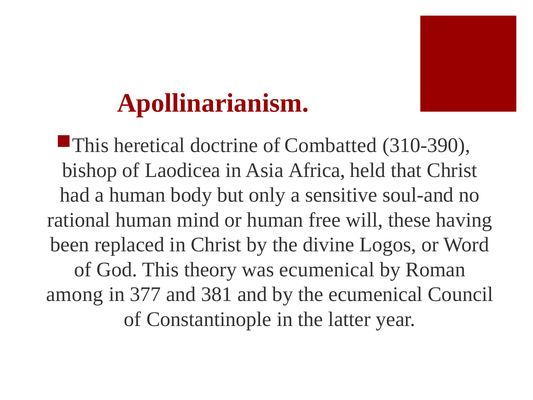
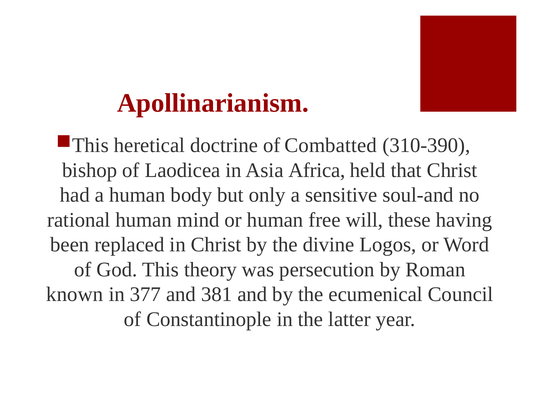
was ecumenical: ecumenical -> persecution
among: among -> known
